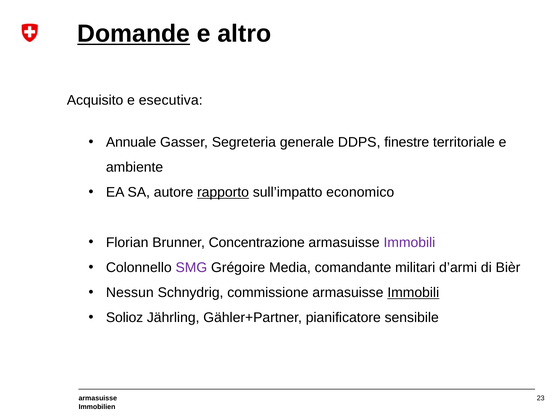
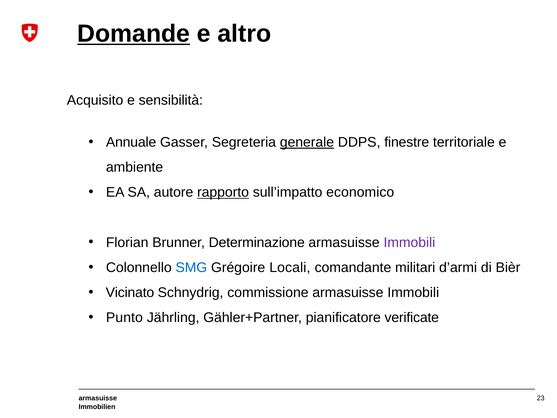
esecutiva: esecutiva -> sensibilità
generale underline: none -> present
Concentrazione: Concentrazione -> Determinazione
SMG colour: purple -> blue
Media: Media -> Locali
Nessun: Nessun -> Vicinato
Immobili at (413, 292) underline: present -> none
Solioz: Solioz -> Punto
sensibile: sensibile -> verificate
